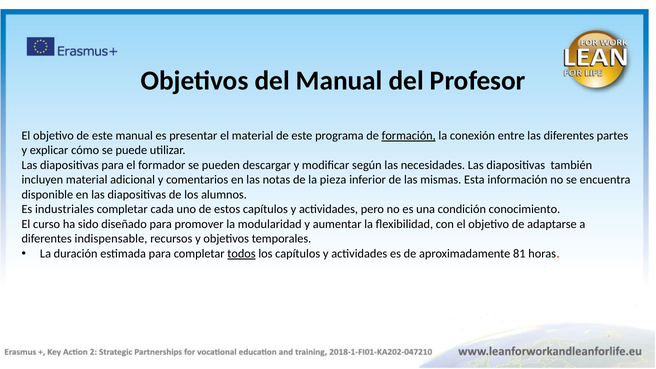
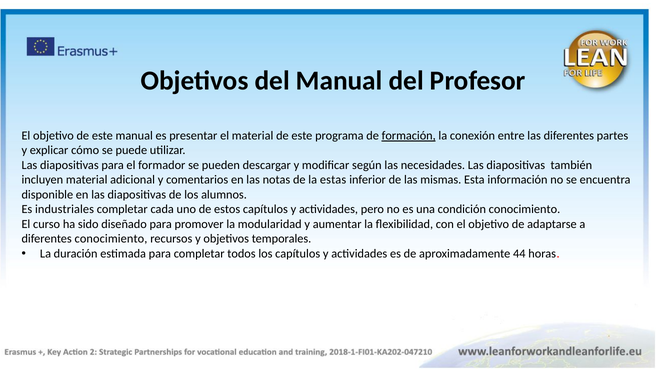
pieza: pieza -> estas
diferentes indispensable: indispensable -> conocimiento
todos underline: present -> none
81: 81 -> 44
